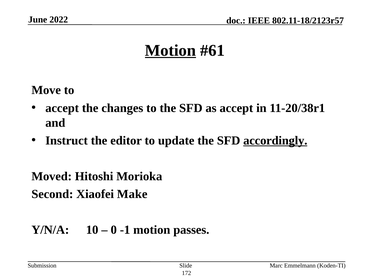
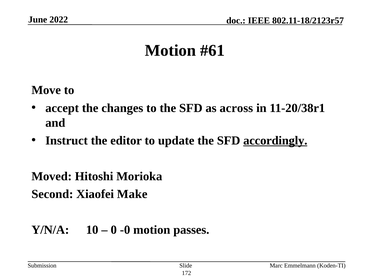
Motion at (171, 50) underline: present -> none
as accept: accept -> across
-1: -1 -> -0
